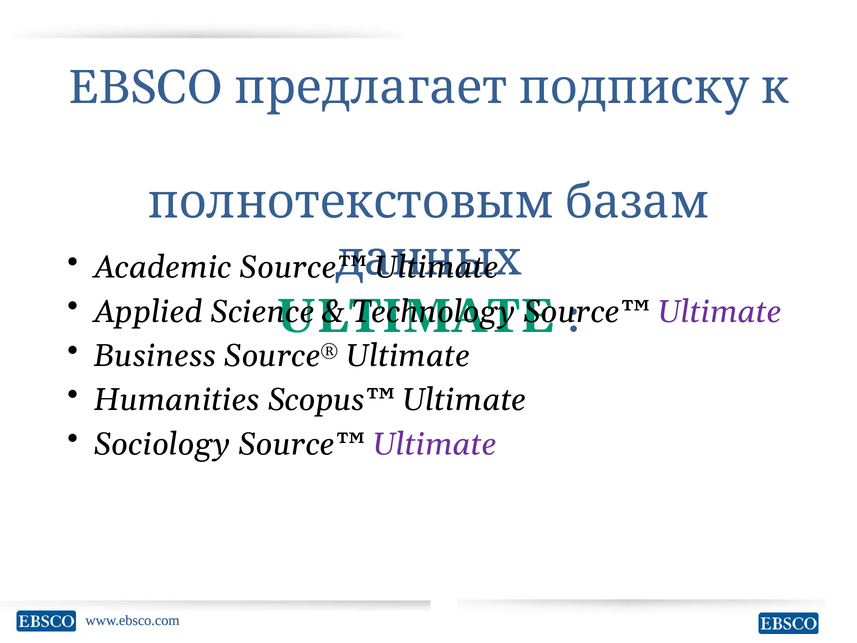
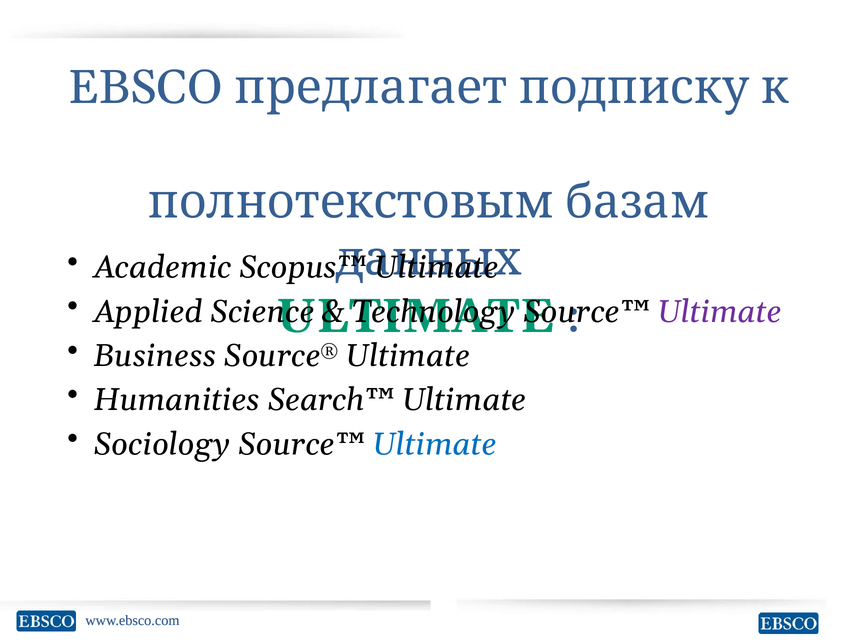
Academic Source™: Source™ -> Scopus™
Scopus™: Scopus™ -> Search™
Ultimate at (434, 444) colour: purple -> blue
